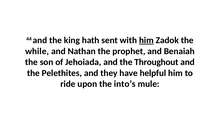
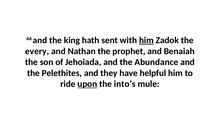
while: while -> every
Throughout: Throughout -> Abundance
upon underline: none -> present
